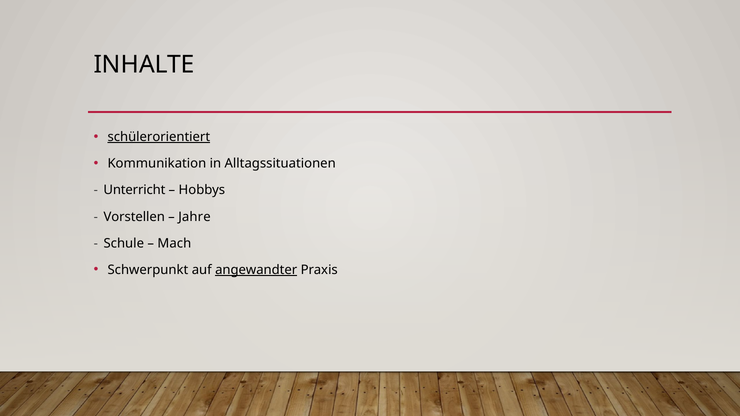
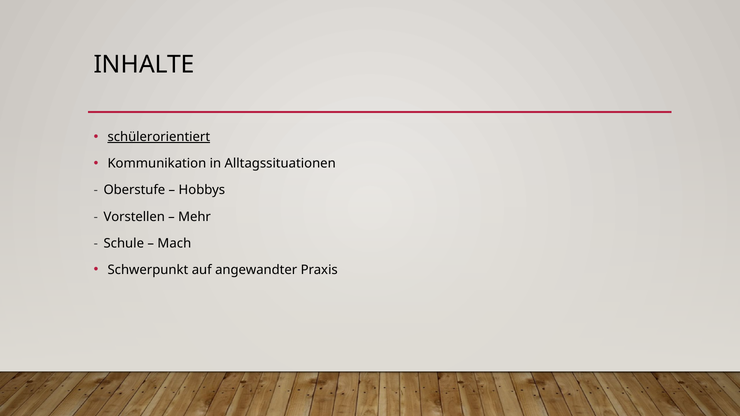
Unterricht: Unterricht -> Oberstufe
Jahre: Jahre -> Mehr
angewandter underline: present -> none
